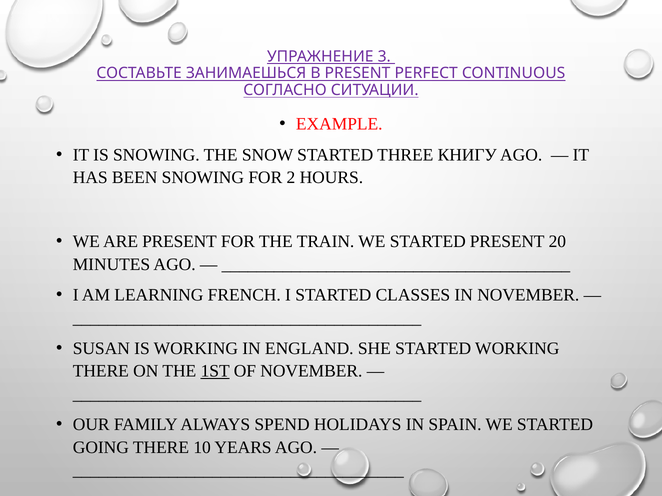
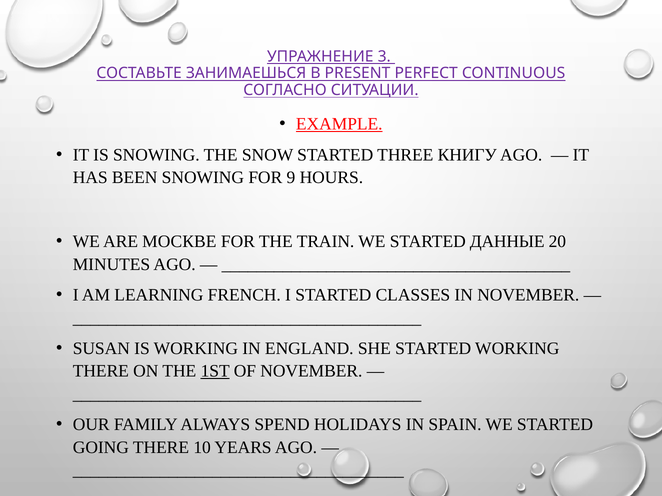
EXAMPLE underline: none -> present
2: 2 -> 9
ARE PRESENT: PRESENT -> МОСКВЕ
STARTED PRESENT: PRESENT -> ДАННЫЕ
